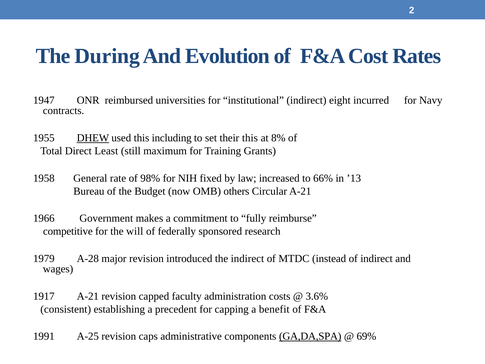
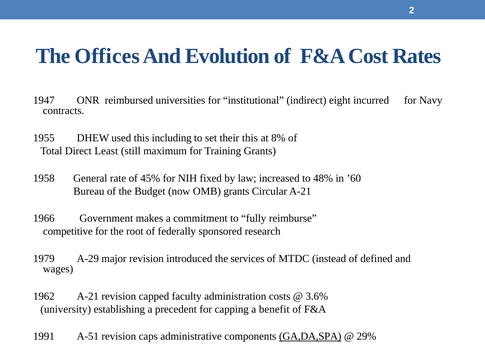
During: During -> Offices
DHEW underline: present -> none
98%: 98% -> 45%
66%: 66% -> 48%
’13: ’13 -> ’60
OMB others: others -> grants
will: will -> root
A-28: A-28 -> A-29
the indirect: indirect -> services
of indirect: indirect -> defined
1917: 1917 -> 1962
consistent: consistent -> university
A-25: A-25 -> A-51
69%: 69% -> 29%
